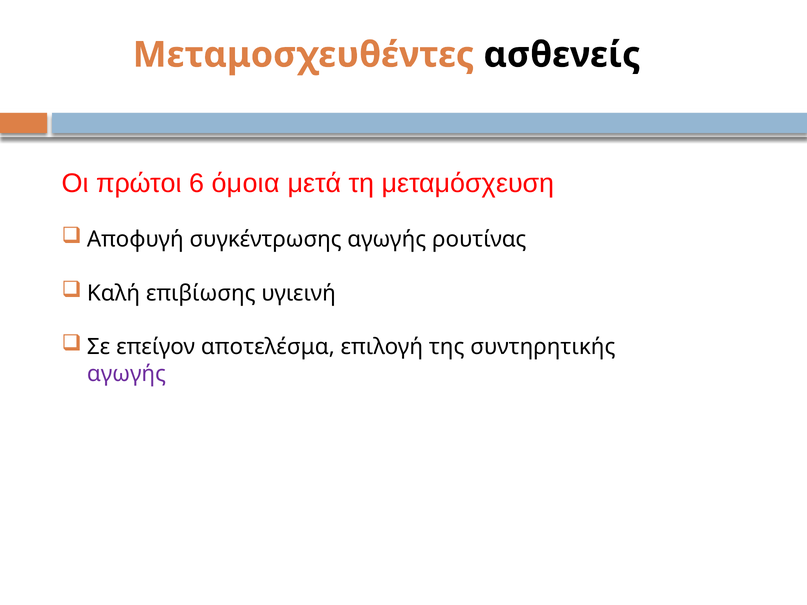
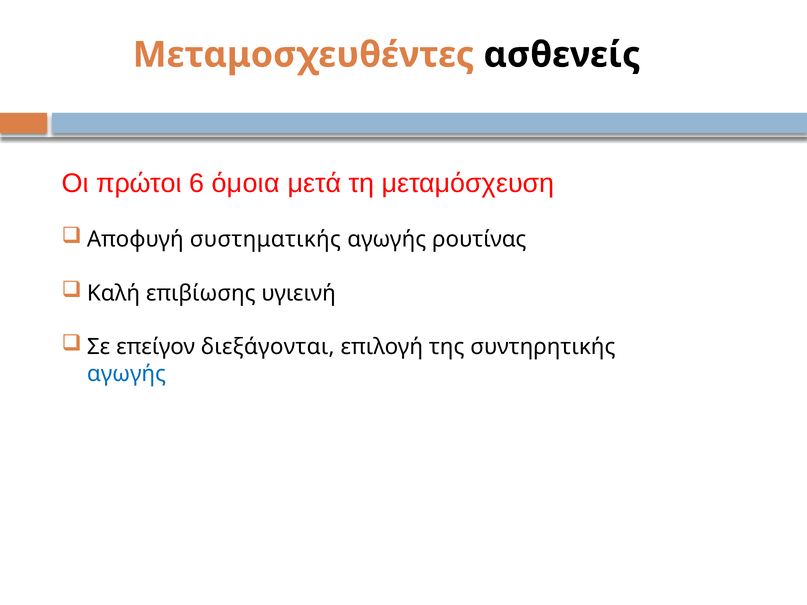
συγκέντρωσης: συγκέντρωσης -> συστηματικής
αποτελέσμα: αποτελέσμα -> διεξάγονται
αγωγής at (126, 374) colour: purple -> blue
